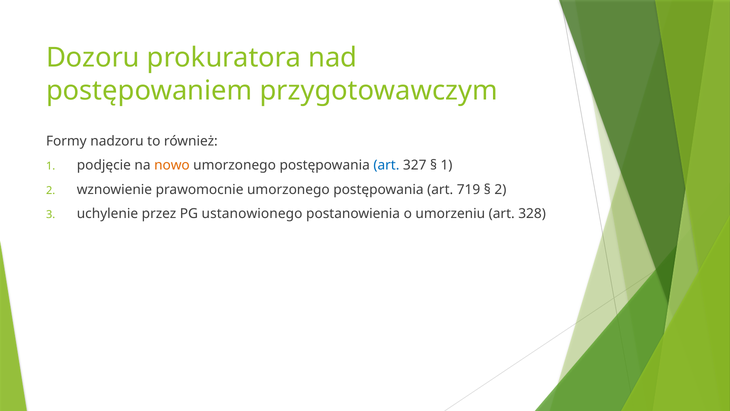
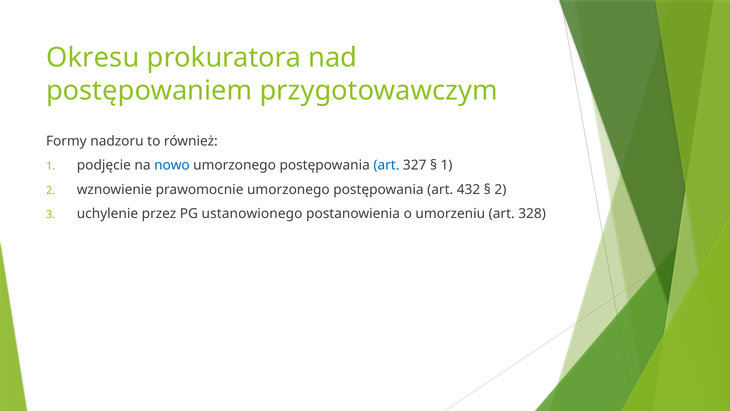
Dozoru: Dozoru -> Okresu
nowo colour: orange -> blue
719: 719 -> 432
